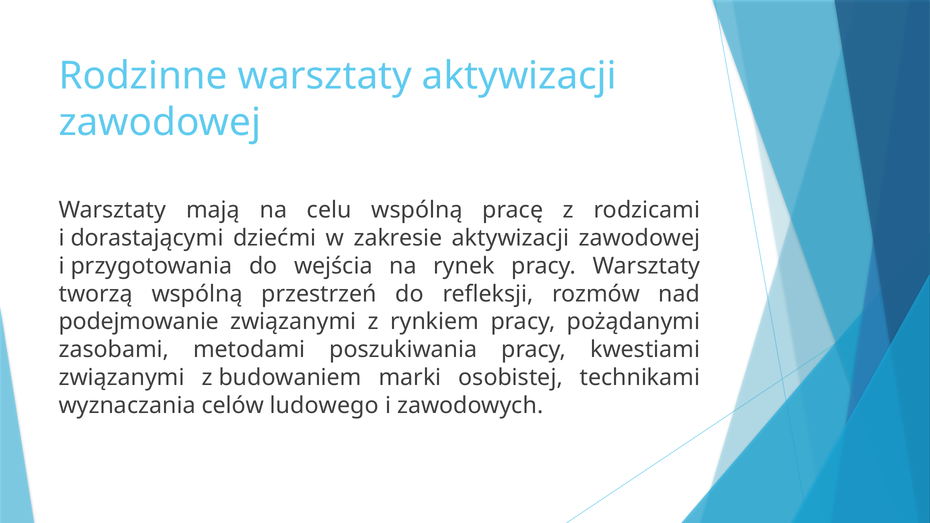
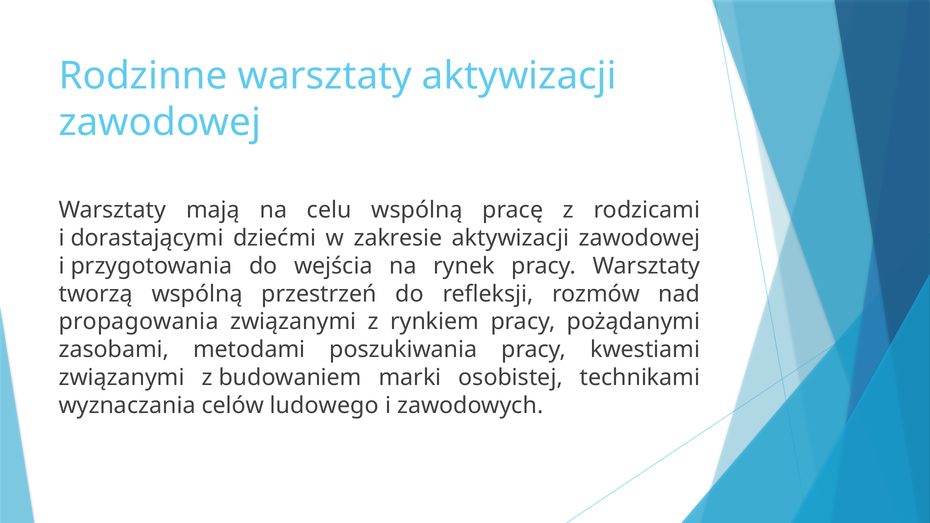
podejmowanie: podejmowanie -> propagowania
